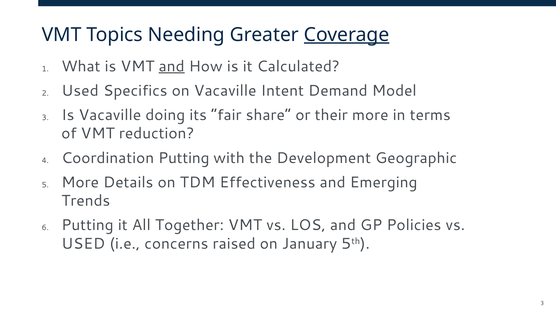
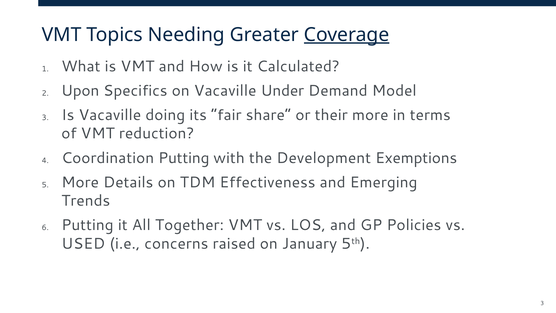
and at (172, 66) underline: present -> none
Used at (80, 91): Used -> Upon
Intent: Intent -> Under
Geographic: Geographic -> Exemptions
